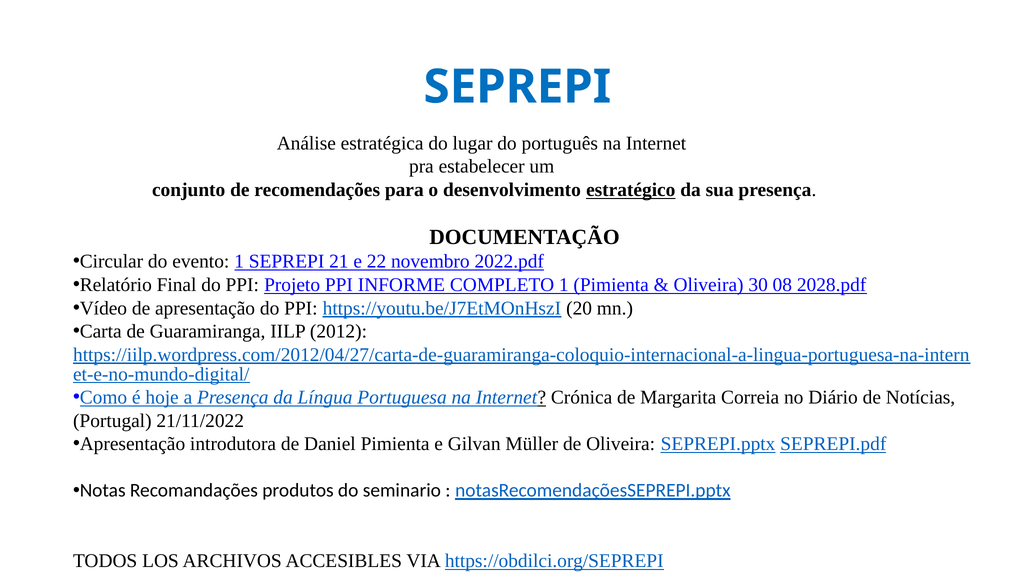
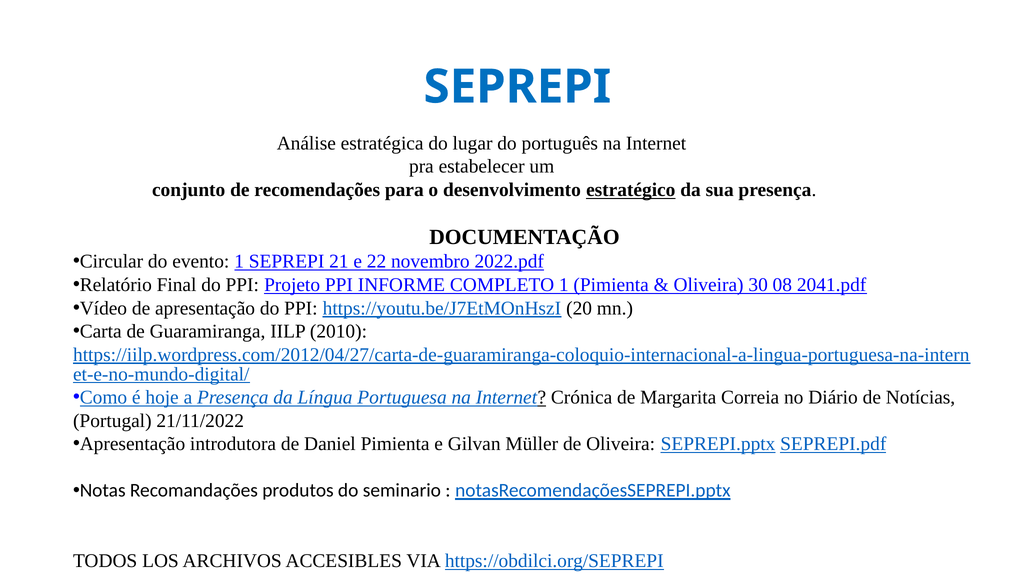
2028.pdf: 2028.pdf -> 2041.pdf
2012: 2012 -> 2010
